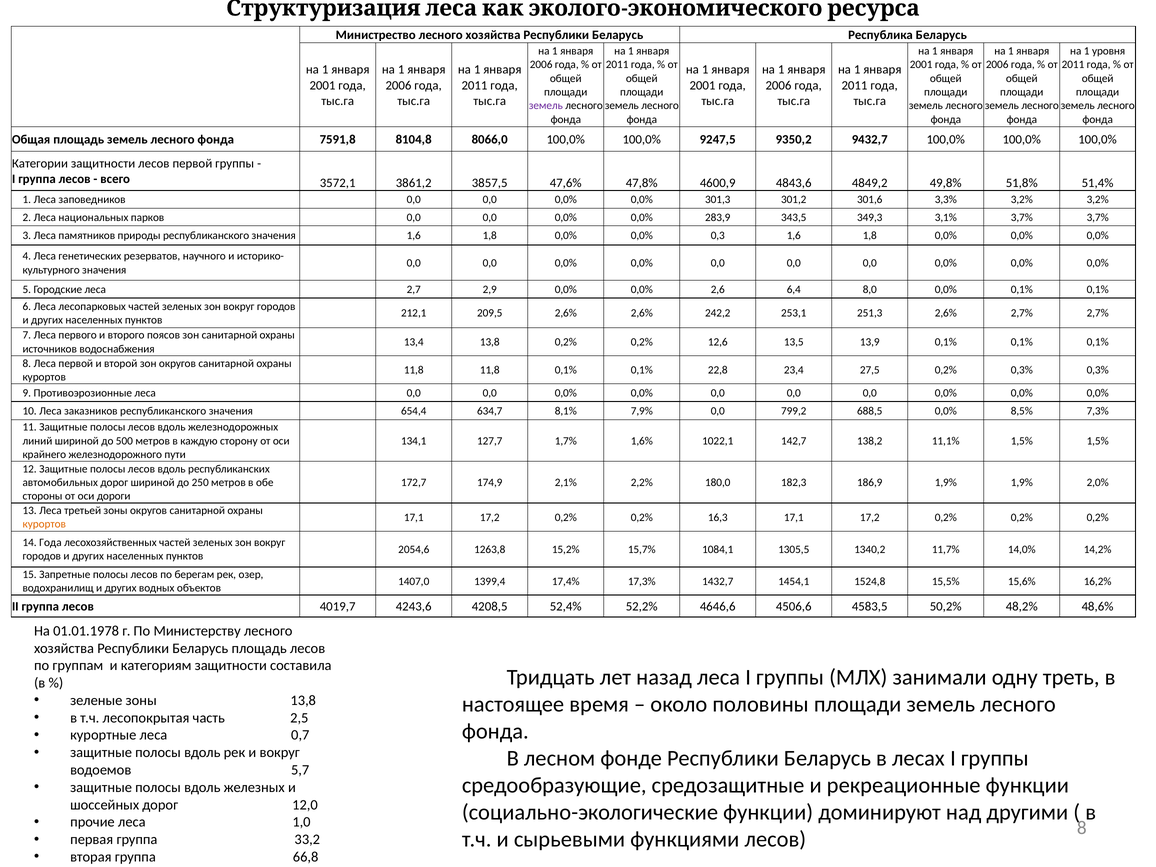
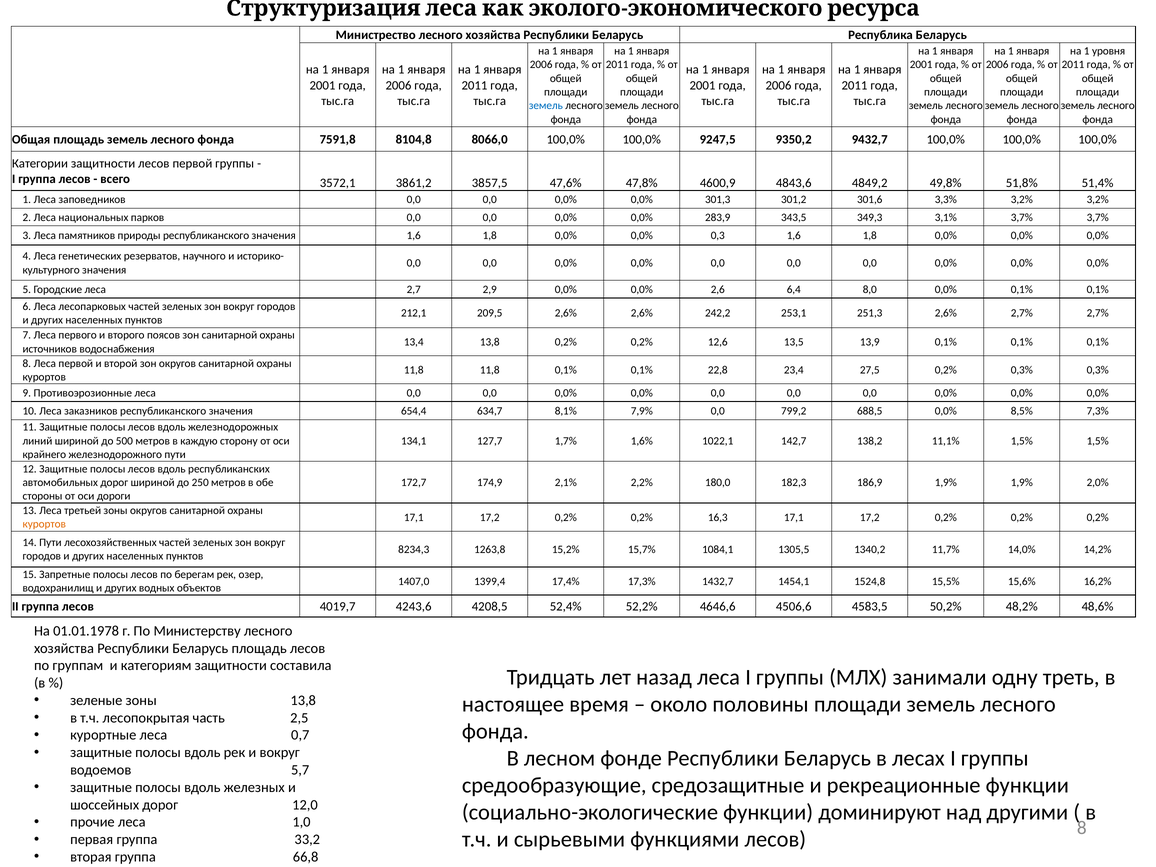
земель at (546, 106) colour: purple -> blue
14 Года: Года -> Пути
2054,6: 2054,6 -> 8234,3
